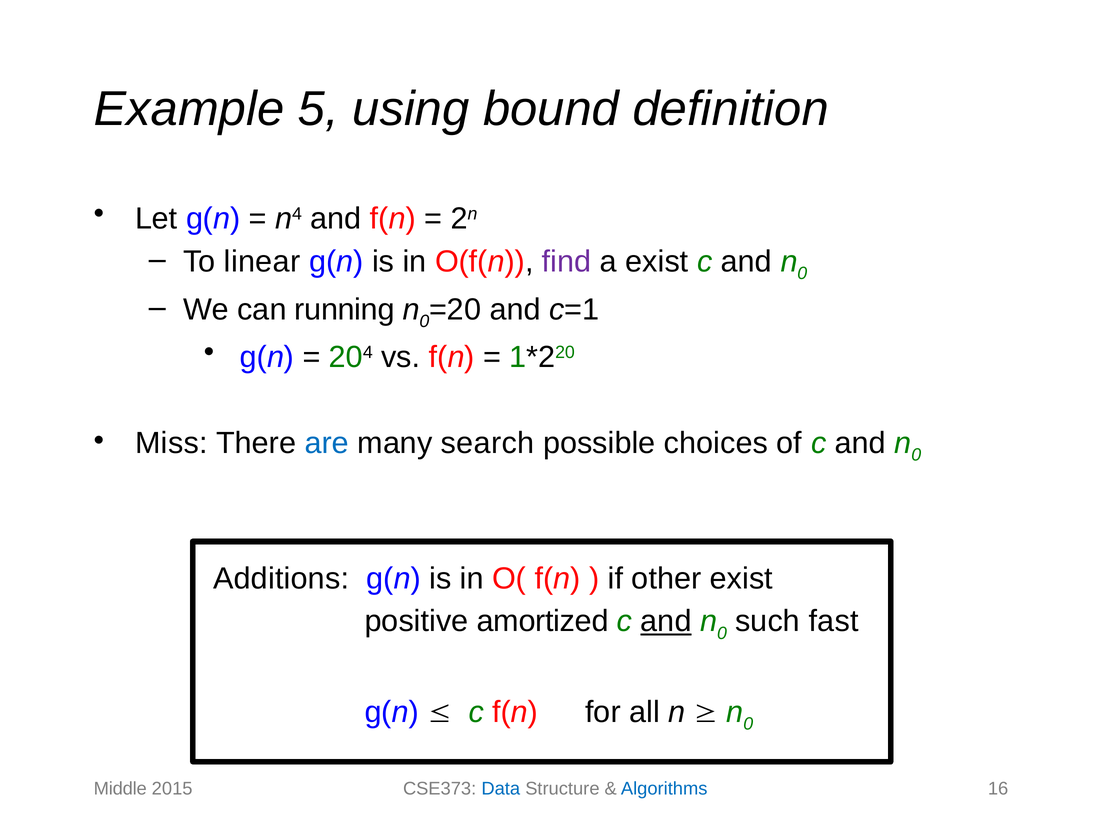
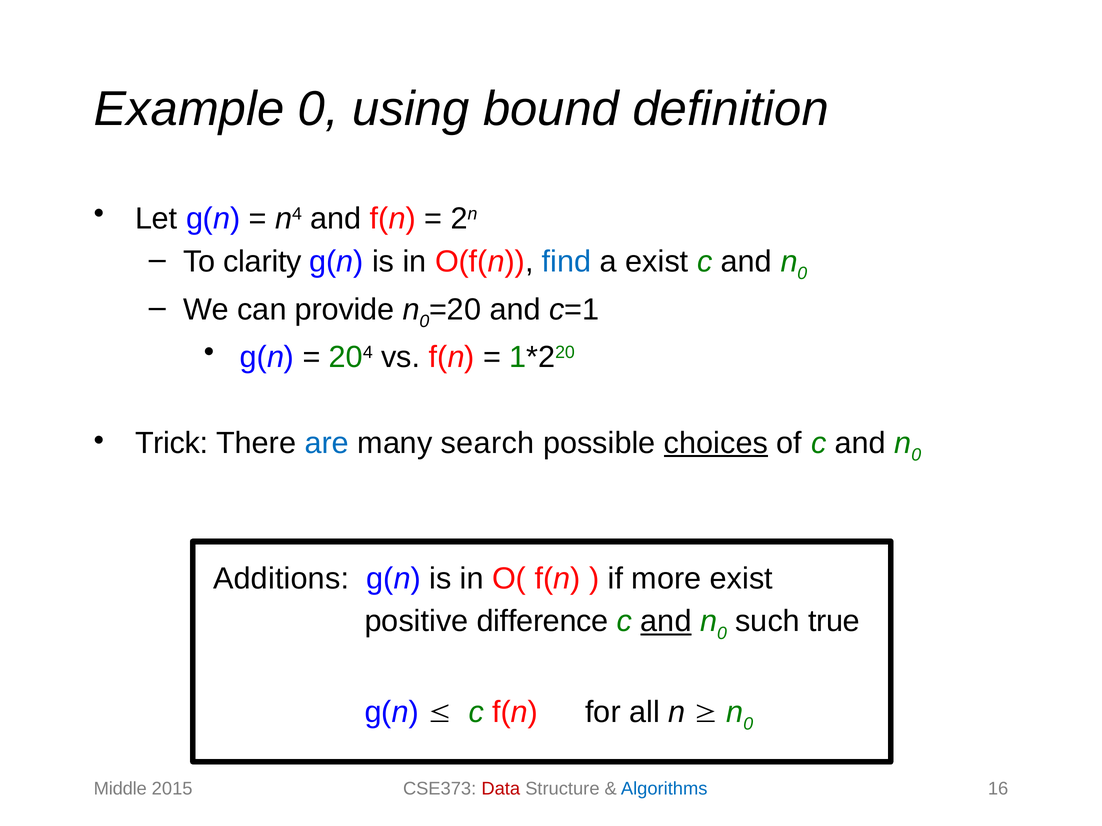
Example 5: 5 -> 0
linear: linear -> clarity
find colour: purple -> blue
running: running -> provide
Miss: Miss -> Trick
choices underline: none -> present
other: other -> more
amortized: amortized -> difference
fast: fast -> true
Data colour: blue -> red
